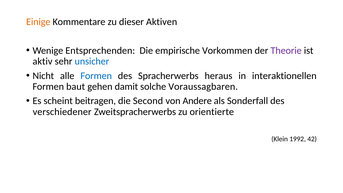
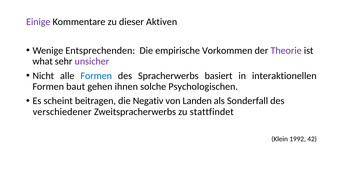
Einige colour: orange -> purple
aktiv: aktiv -> what
unsicher colour: blue -> purple
heraus: heraus -> basiert
damit: damit -> ihnen
Voraussagbaren: Voraussagbaren -> Psychologischen
Second: Second -> Negativ
Andere: Andere -> Landen
orientierte: orientierte -> stattfindet
